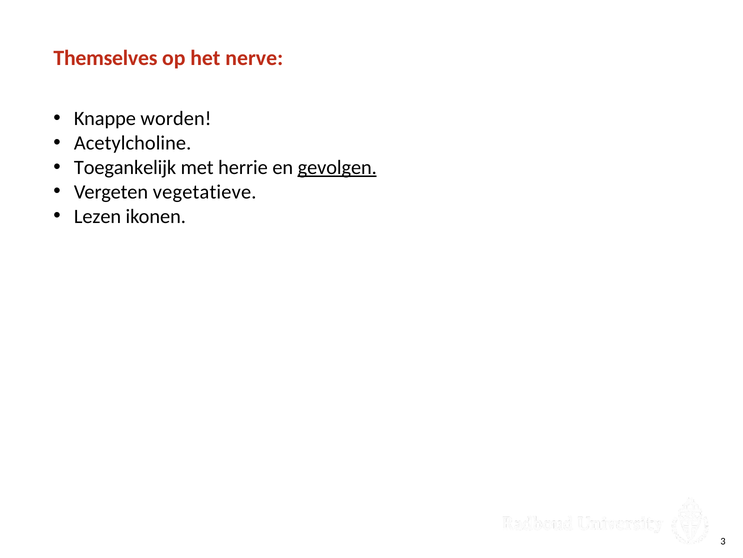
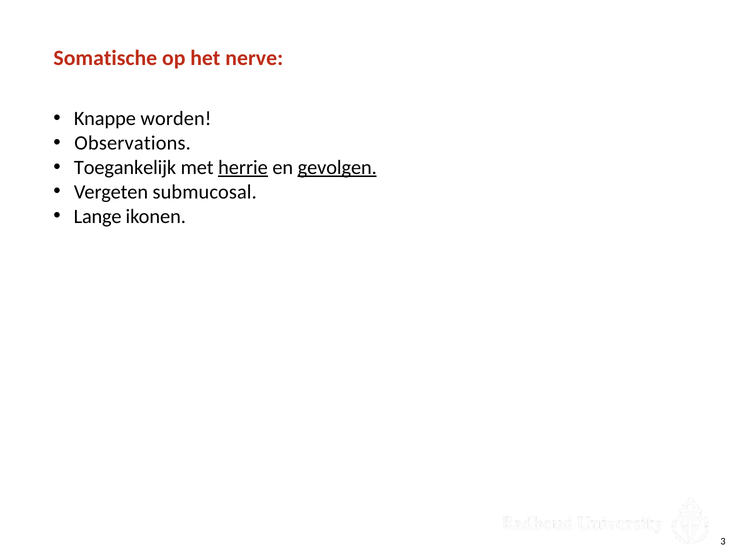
Themselves: Themselves -> Somatische
Acetylcholine: Acetylcholine -> Observations
herrie underline: none -> present
vegetatieve: vegetatieve -> submucosal
Lezen: Lezen -> Lange
